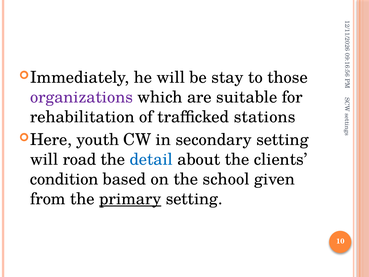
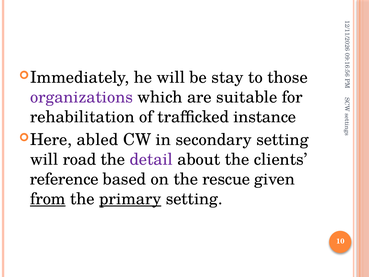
stations: stations -> instance
youth: youth -> abled
detail colour: blue -> purple
condition: condition -> reference
school: school -> rescue
from underline: none -> present
